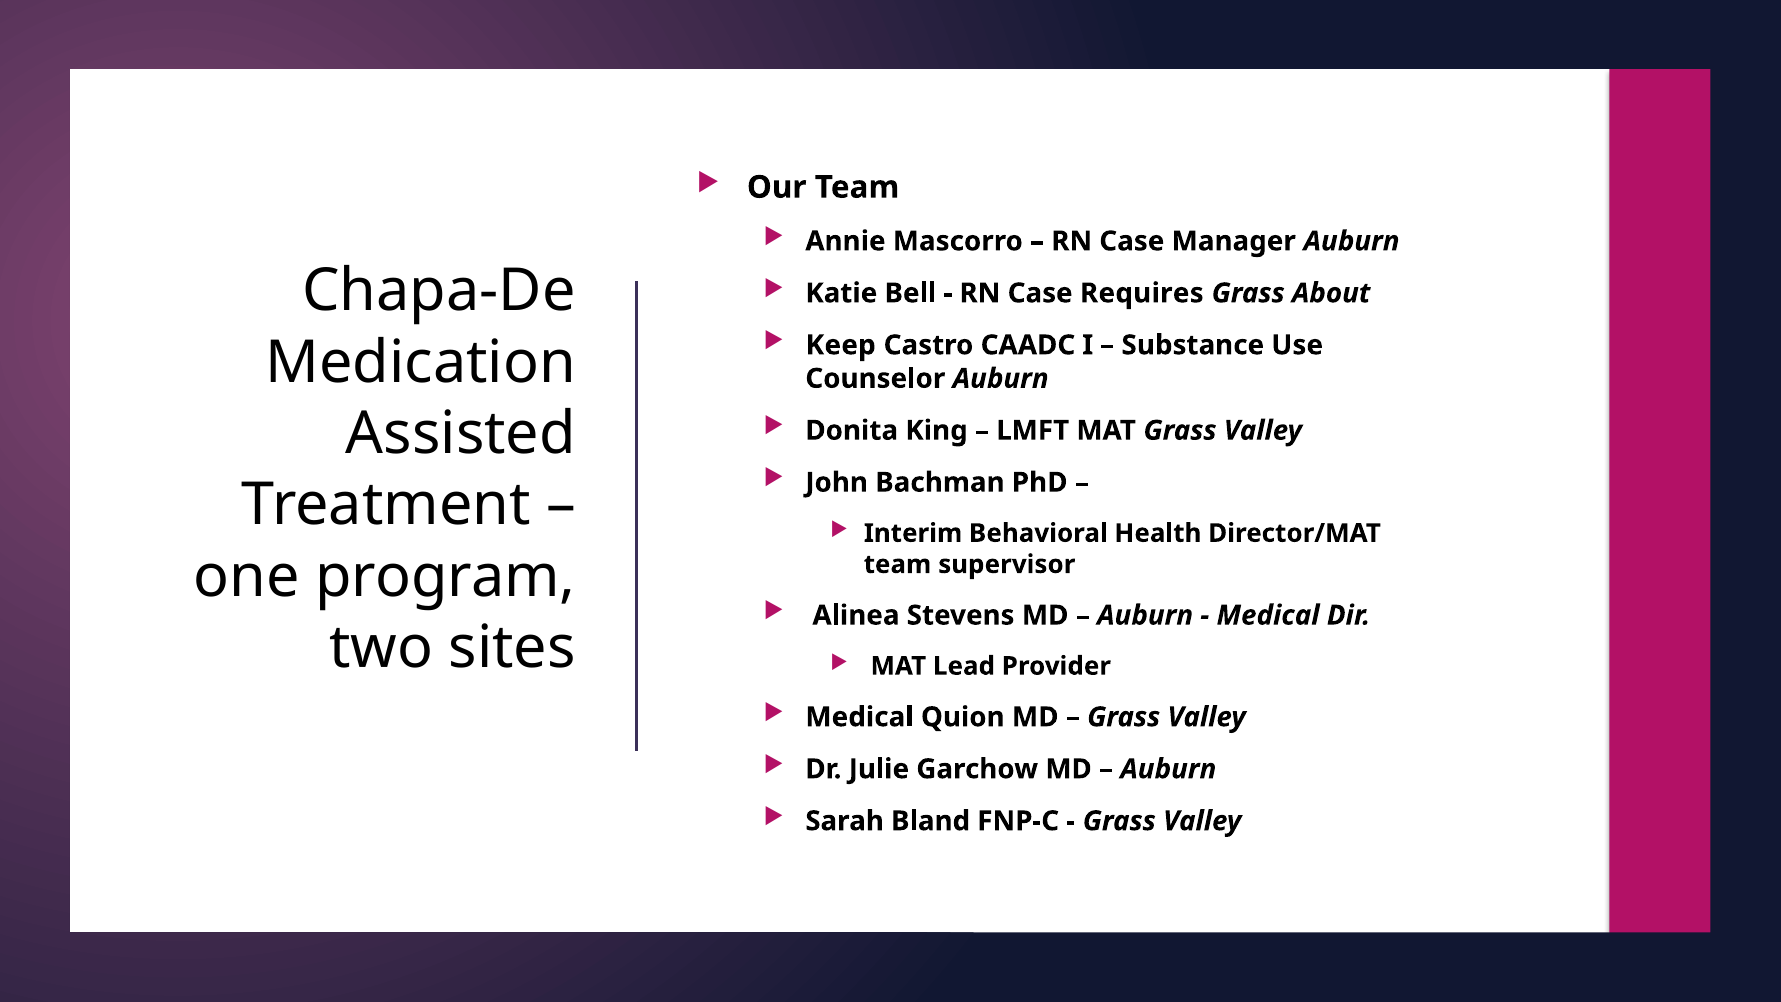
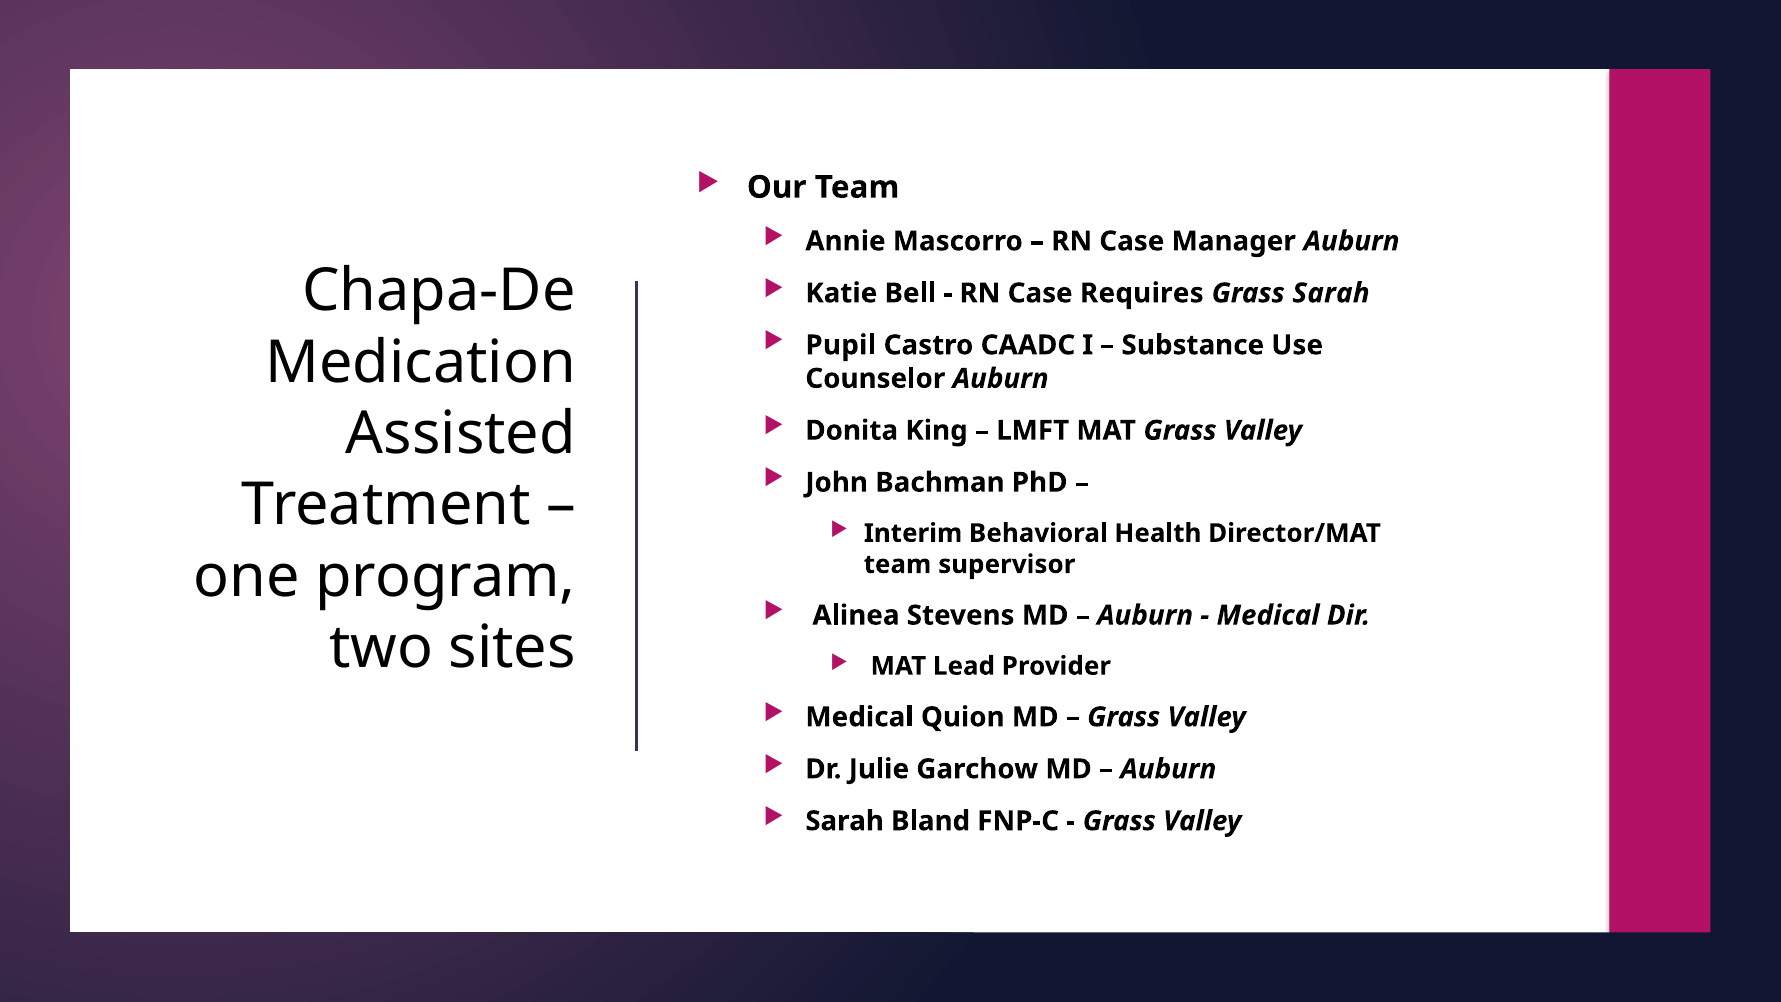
Grass About: About -> Sarah
Keep: Keep -> Pupil
